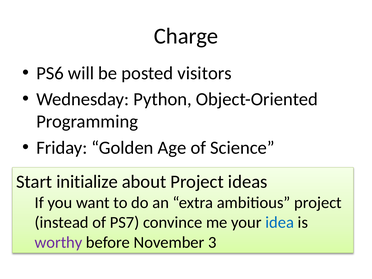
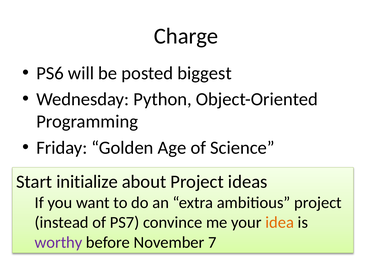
visitors: visitors -> biggest
idea colour: blue -> orange
3: 3 -> 7
